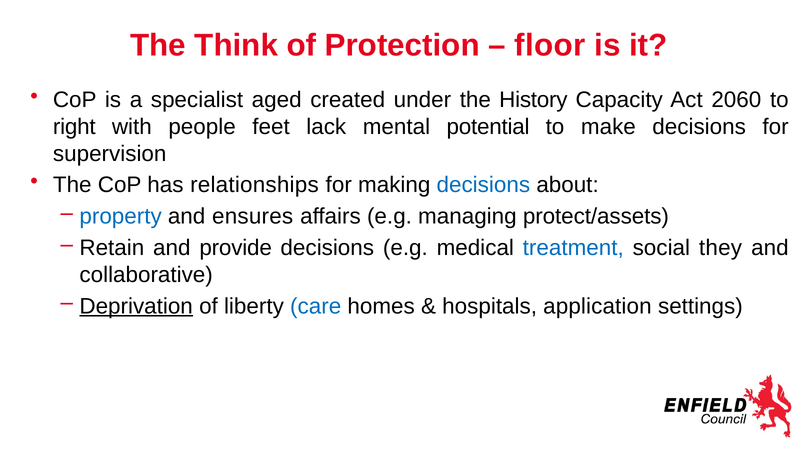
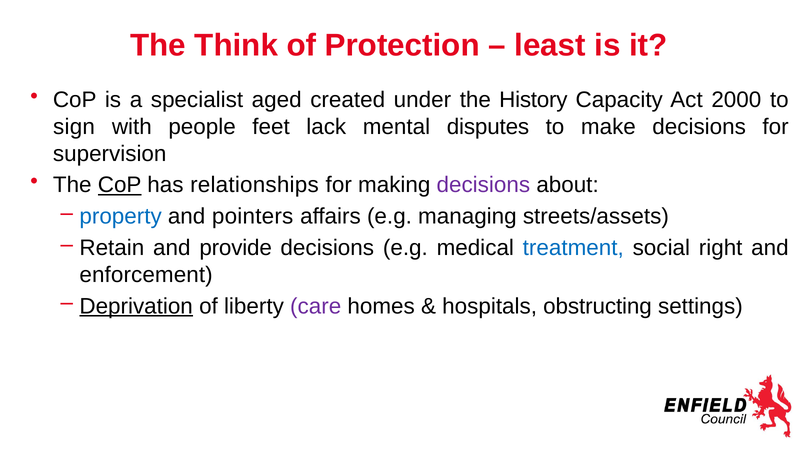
floor: floor -> least
2060: 2060 -> 2000
right: right -> sign
potential: potential -> disputes
CoP at (120, 185) underline: none -> present
decisions at (483, 185) colour: blue -> purple
ensures: ensures -> pointers
protect/assets: protect/assets -> streets/assets
they: they -> right
collaborative: collaborative -> enforcement
care colour: blue -> purple
application: application -> obstructing
